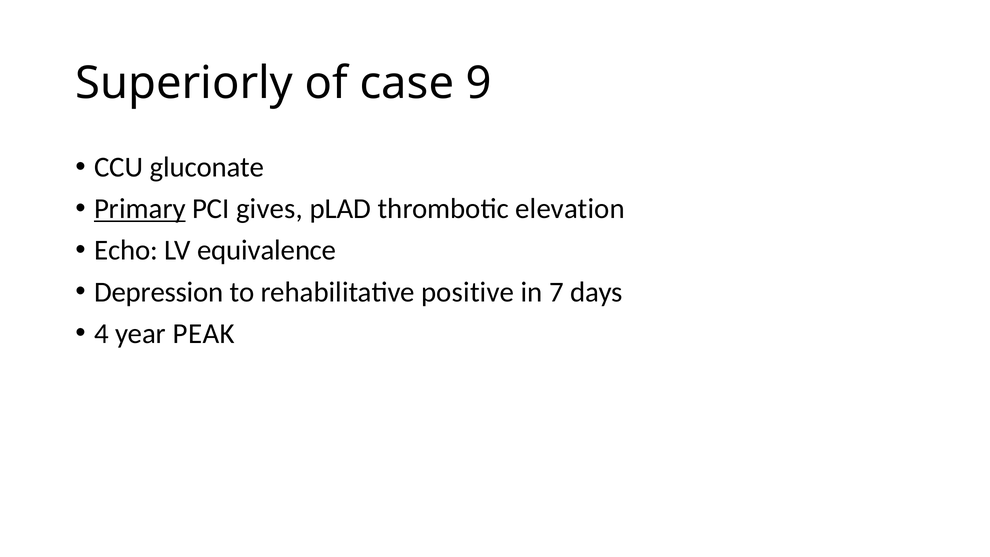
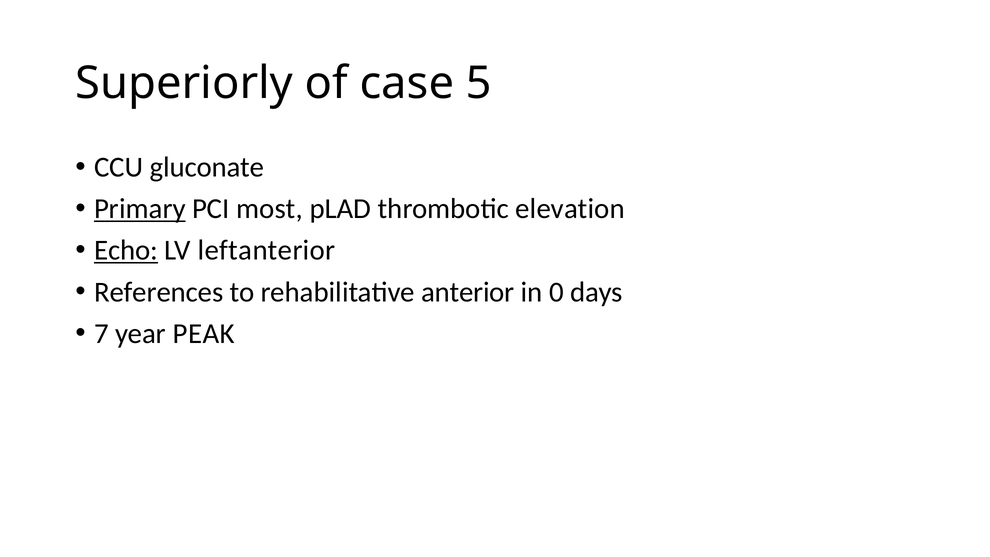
9: 9 -> 5
gives: gives -> most
Echo underline: none -> present
equivalence: equivalence -> leftanterior
Depression: Depression -> References
positive: positive -> anterior
7: 7 -> 0
4: 4 -> 7
